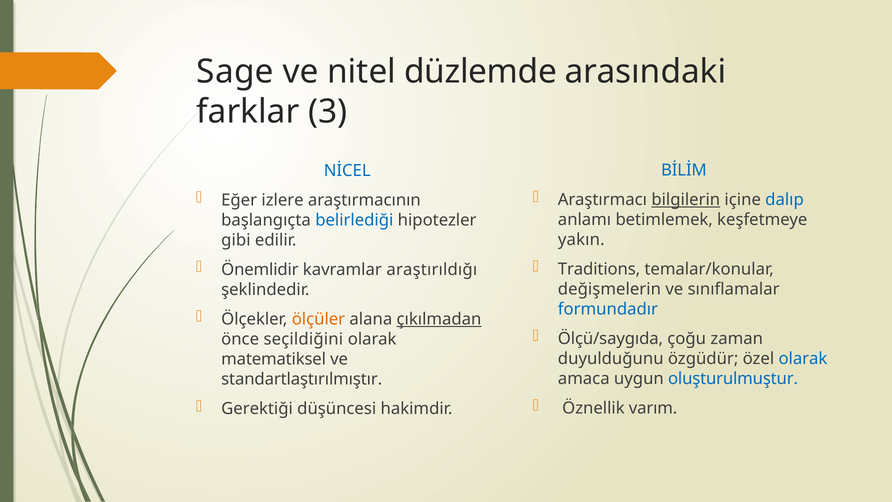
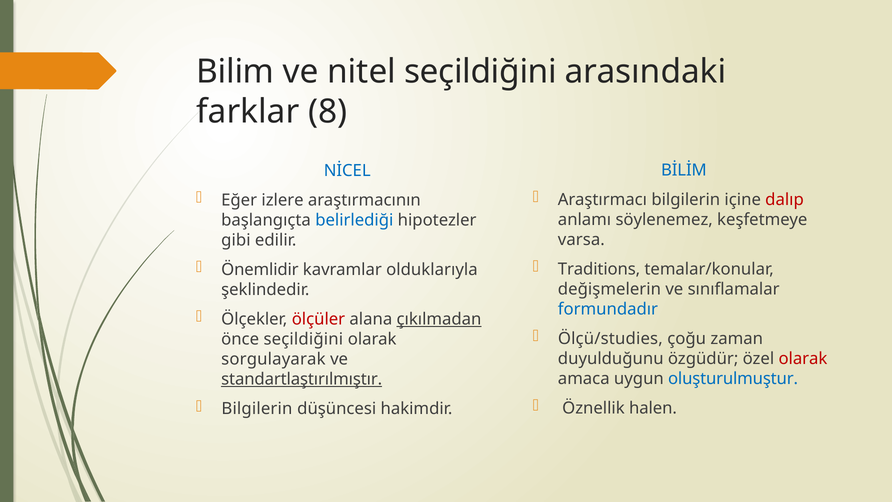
Sage: Sage -> Bilim
nitel düzlemde: düzlemde -> seçildiğini
3: 3 -> 8
bilgilerin at (686, 199) underline: present -> none
dalıp colour: blue -> red
betimlemek: betimlemek -> söylenemez
yakın: yakın -> varsa
araştırıldığı: araştırıldığı -> olduklarıyla
ölçüler colour: orange -> red
Ölçü/saygıda: Ölçü/saygıda -> Ölçü/studies
olarak at (803, 359) colour: blue -> red
matematiksel: matematiksel -> sorgulayarak
standartlaştırılmıştır underline: none -> present
varım: varım -> halen
Gerektiği at (257, 409): Gerektiği -> Bilgilerin
